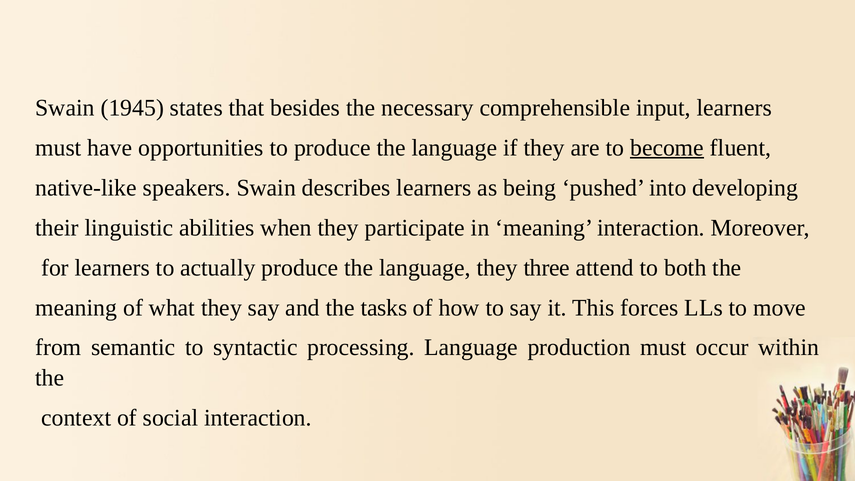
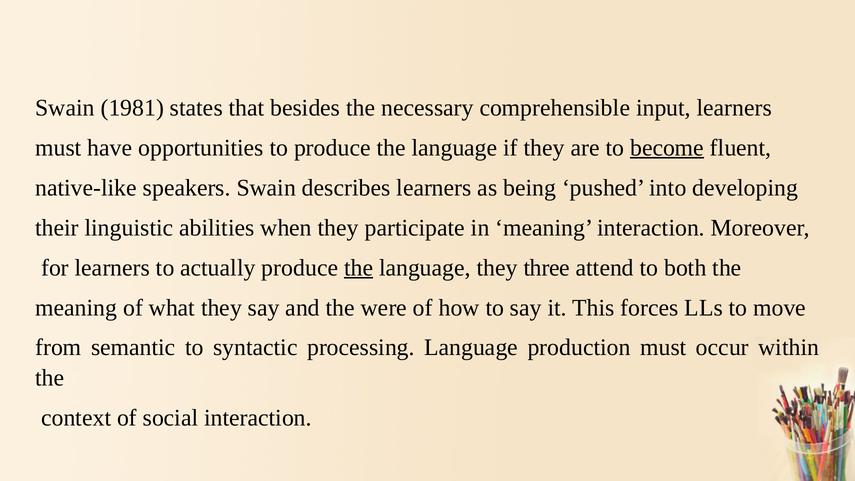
1945: 1945 -> 1981
the at (359, 268) underline: none -> present
tasks: tasks -> were
